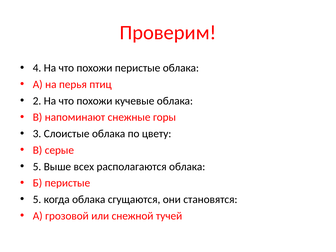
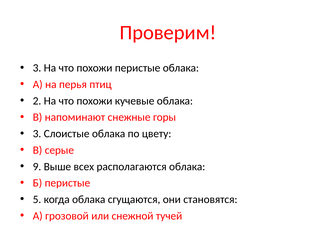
4 at (37, 68): 4 -> 3
5 at (37, 167): 5 -> 9
